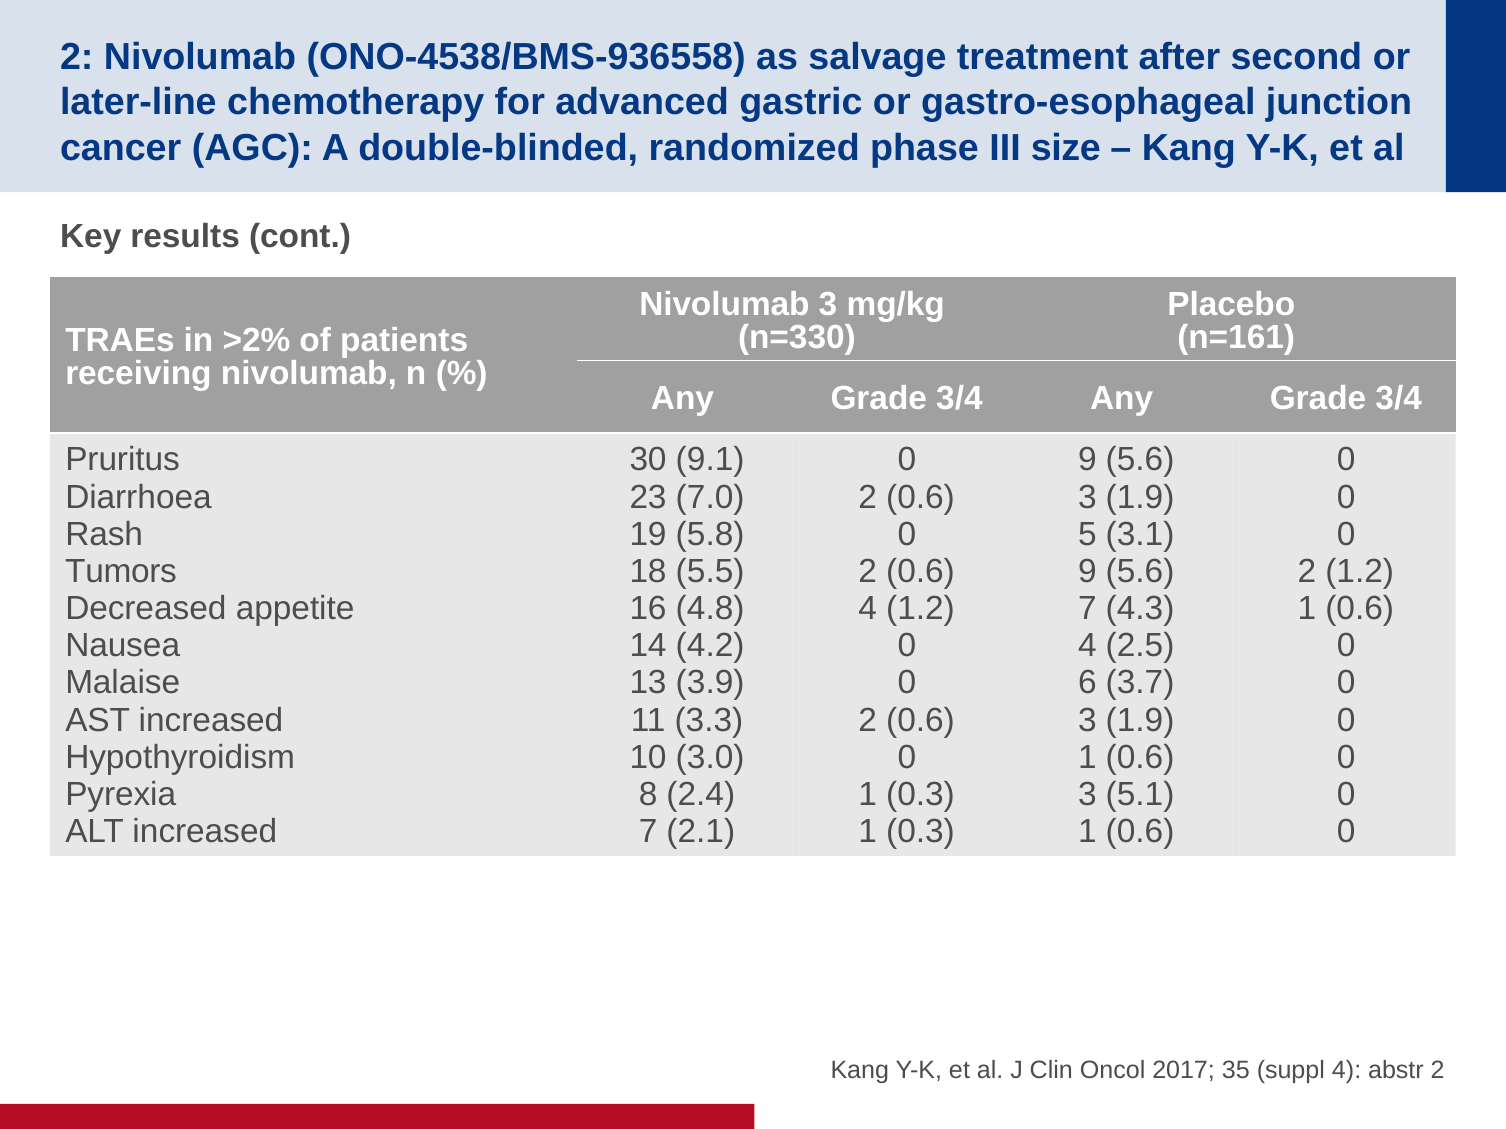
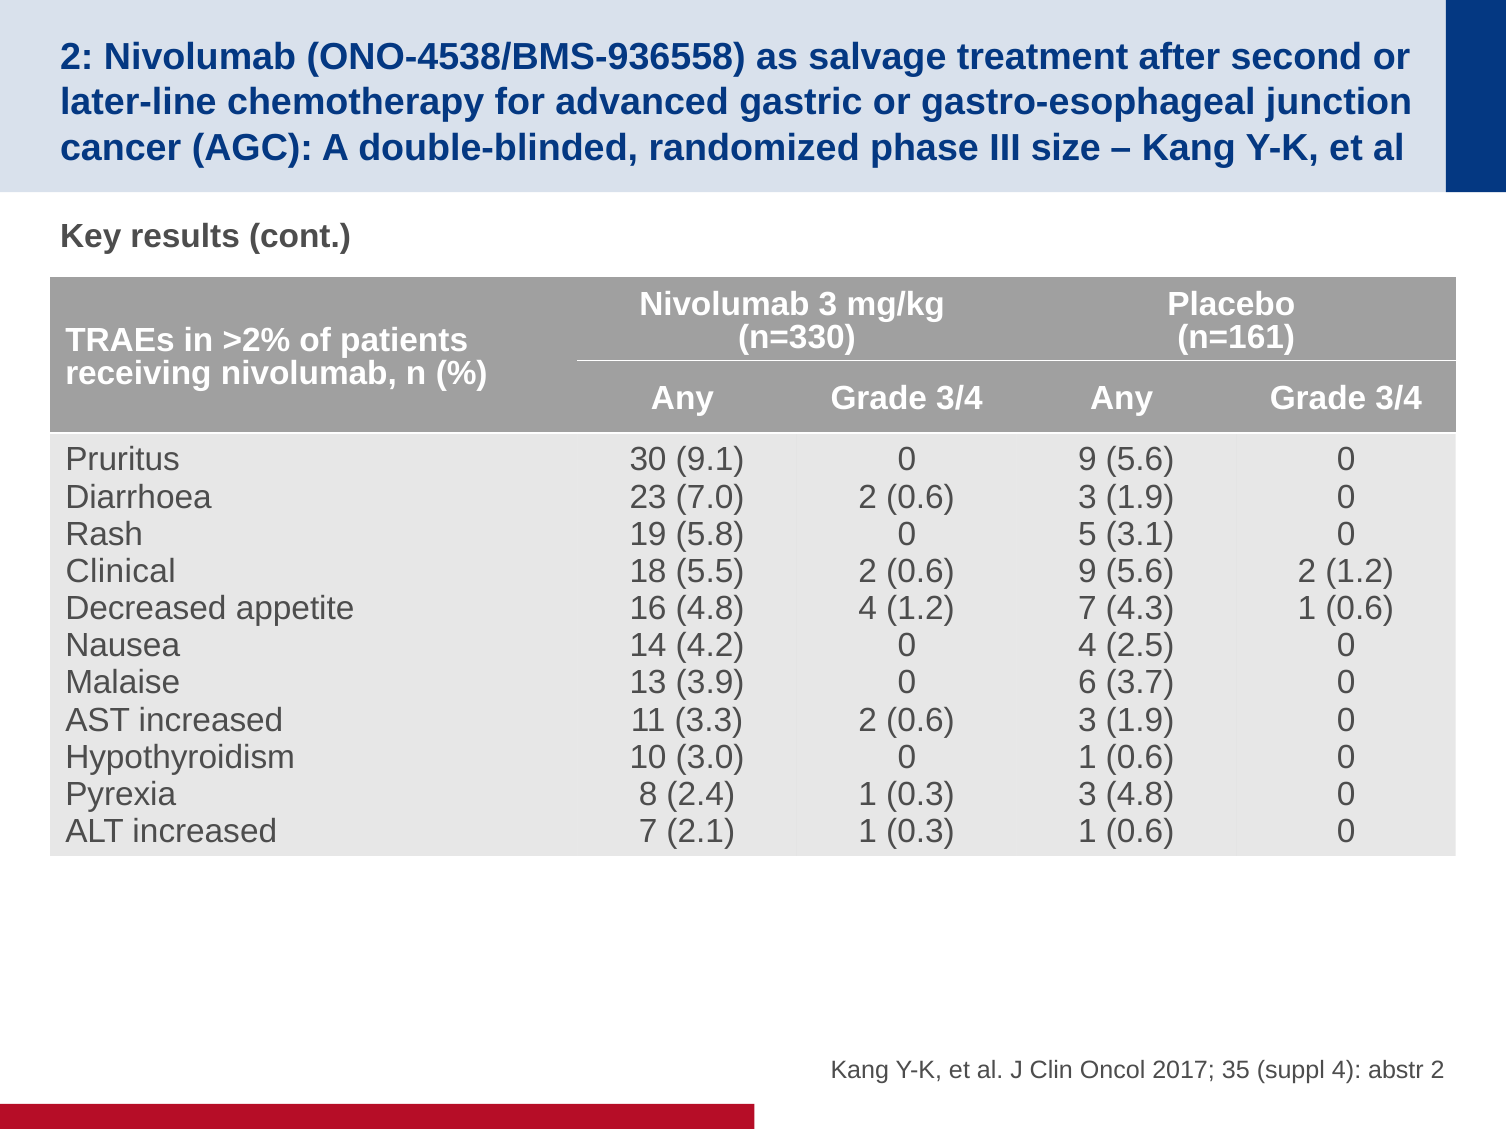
Tumors: Tumors -> Clinical
3 5.1: 5.1 -> 4.8
